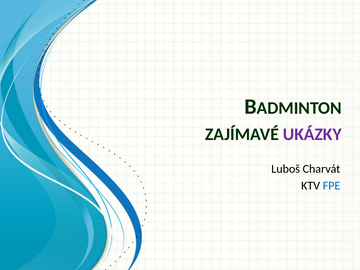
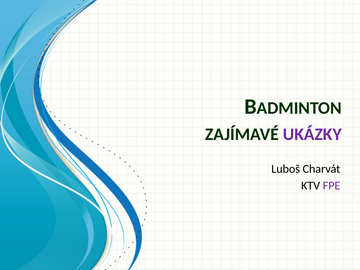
FPE colour: blue -> purple
